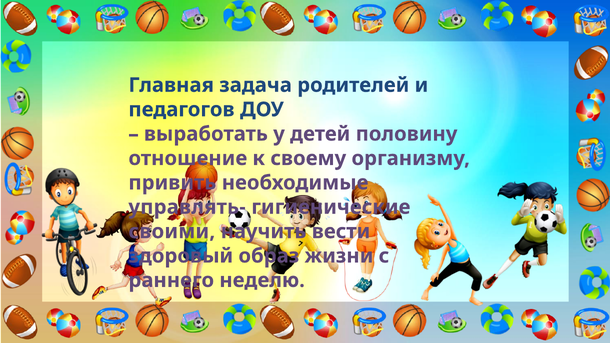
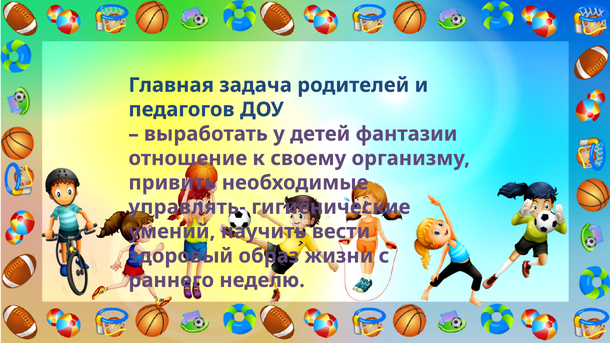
половину: половину -> фантазии
своими: своими -> умений
